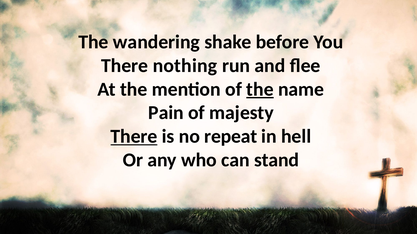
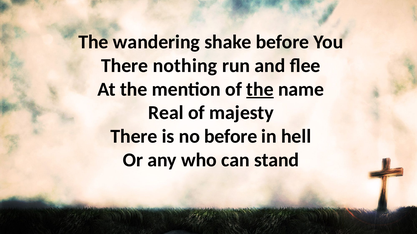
Pain: Pain -> Real
There at (134, 137) underline: present -> none
no repeat: repeat -> before
